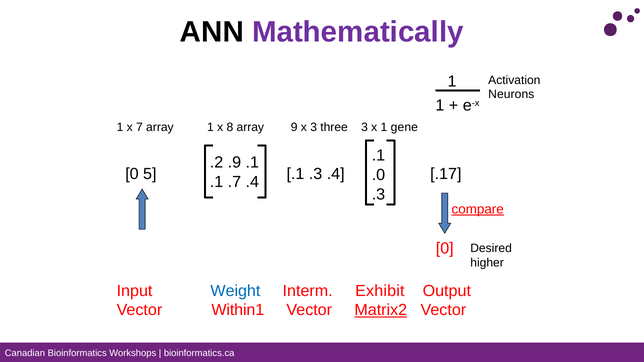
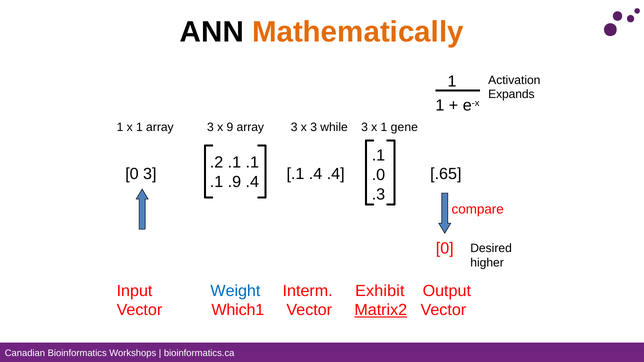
Mathematically colour: purple -> orange
Neurons: Neurons -> Expands
1 x 7: 7 -> 1
1 at (210, 127): 1 -> 3
8: 8 -> 9
9 at (294, 127): 9 -> 3
three: three -> while
.9 at (234, 163): .9 -> .1
0 5: 5 -> 3
.17: .17 -> .65
.7: .7 -> .9
.1 .3: .3 -> .4
compare underline: present -> none
Within1: Within1 -> Which1
